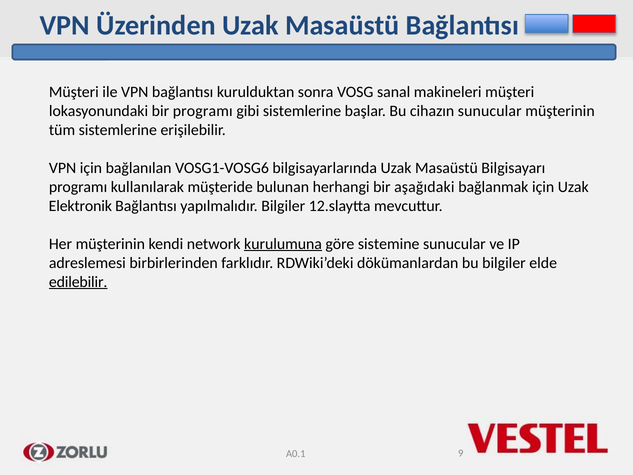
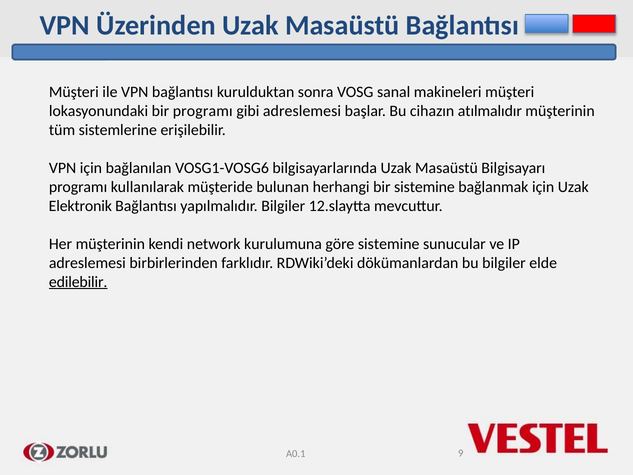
gibi sistemlerine: sistemlerine -> adreslemesi
cihazın sunucular: sunucular -> atılmalıdır
bir aşağıdaki: aşağıdaki -> sistemine
kurulumuna underline: present -> none
